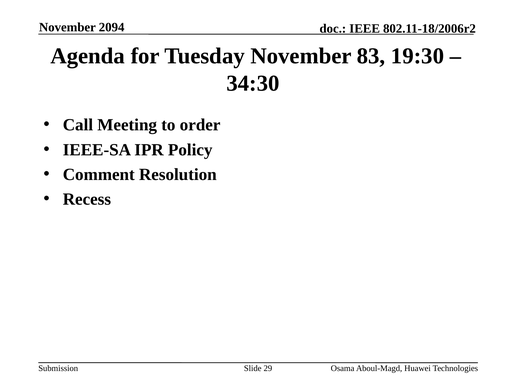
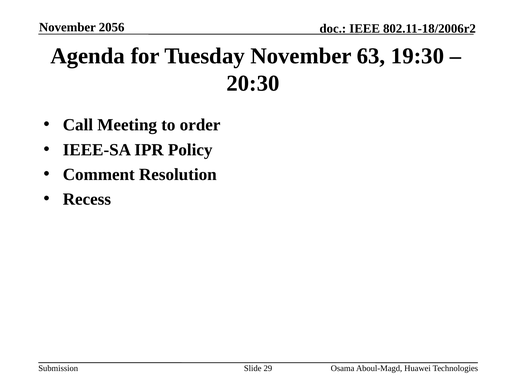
2094: 2094 -> 2056
83: 83 -> 63
34:30: 34:30 -> 20:30
